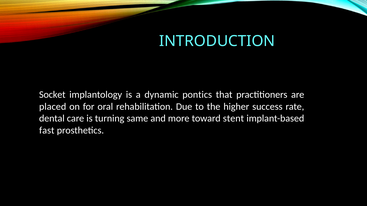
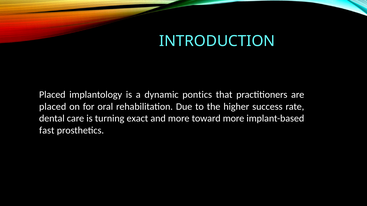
Socket at (52, 95): Socket -> Placed
same: same -> exact
toward stent: stent -> more
